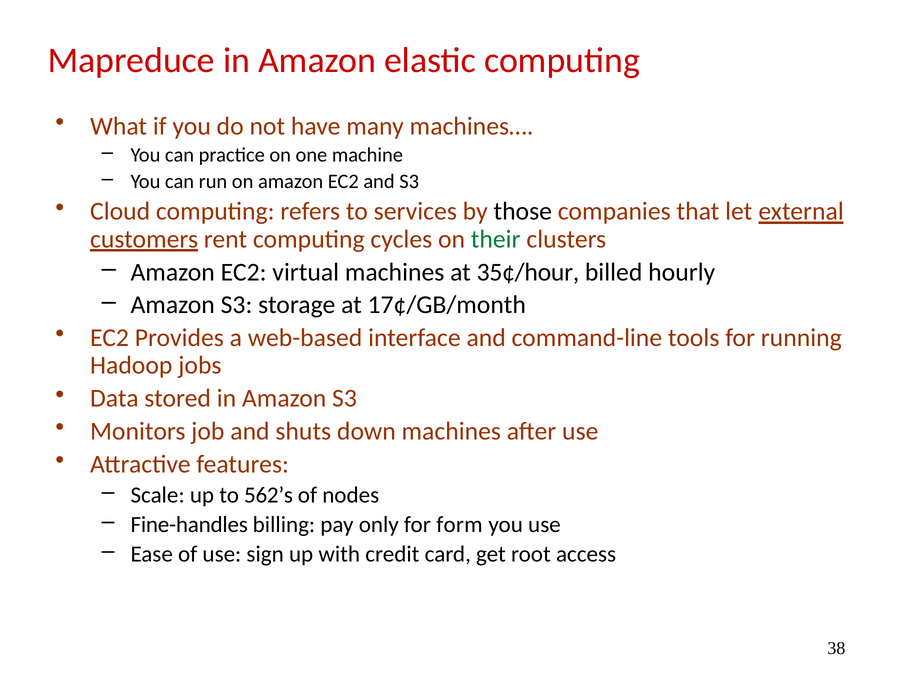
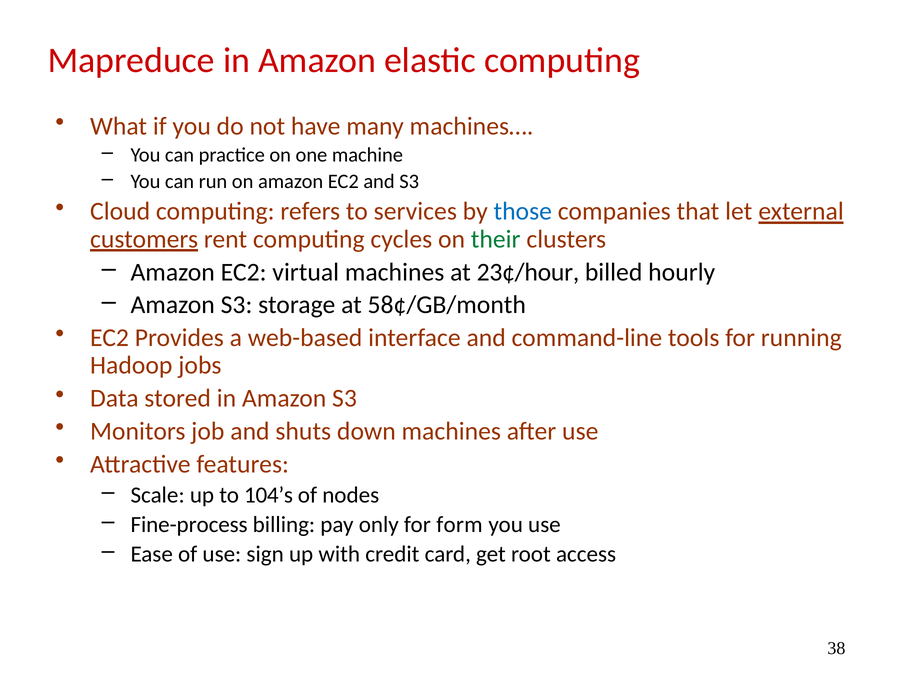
those colour: black -> blue
35¢/hour: 35¢/hour -> 23¢/hour
17¢/GB/month: 17¢/GB/month -> 58¢/GB/month
562’s: 562’s -> 104’s
Fine-handles: Fine-handles -> Fine-process
